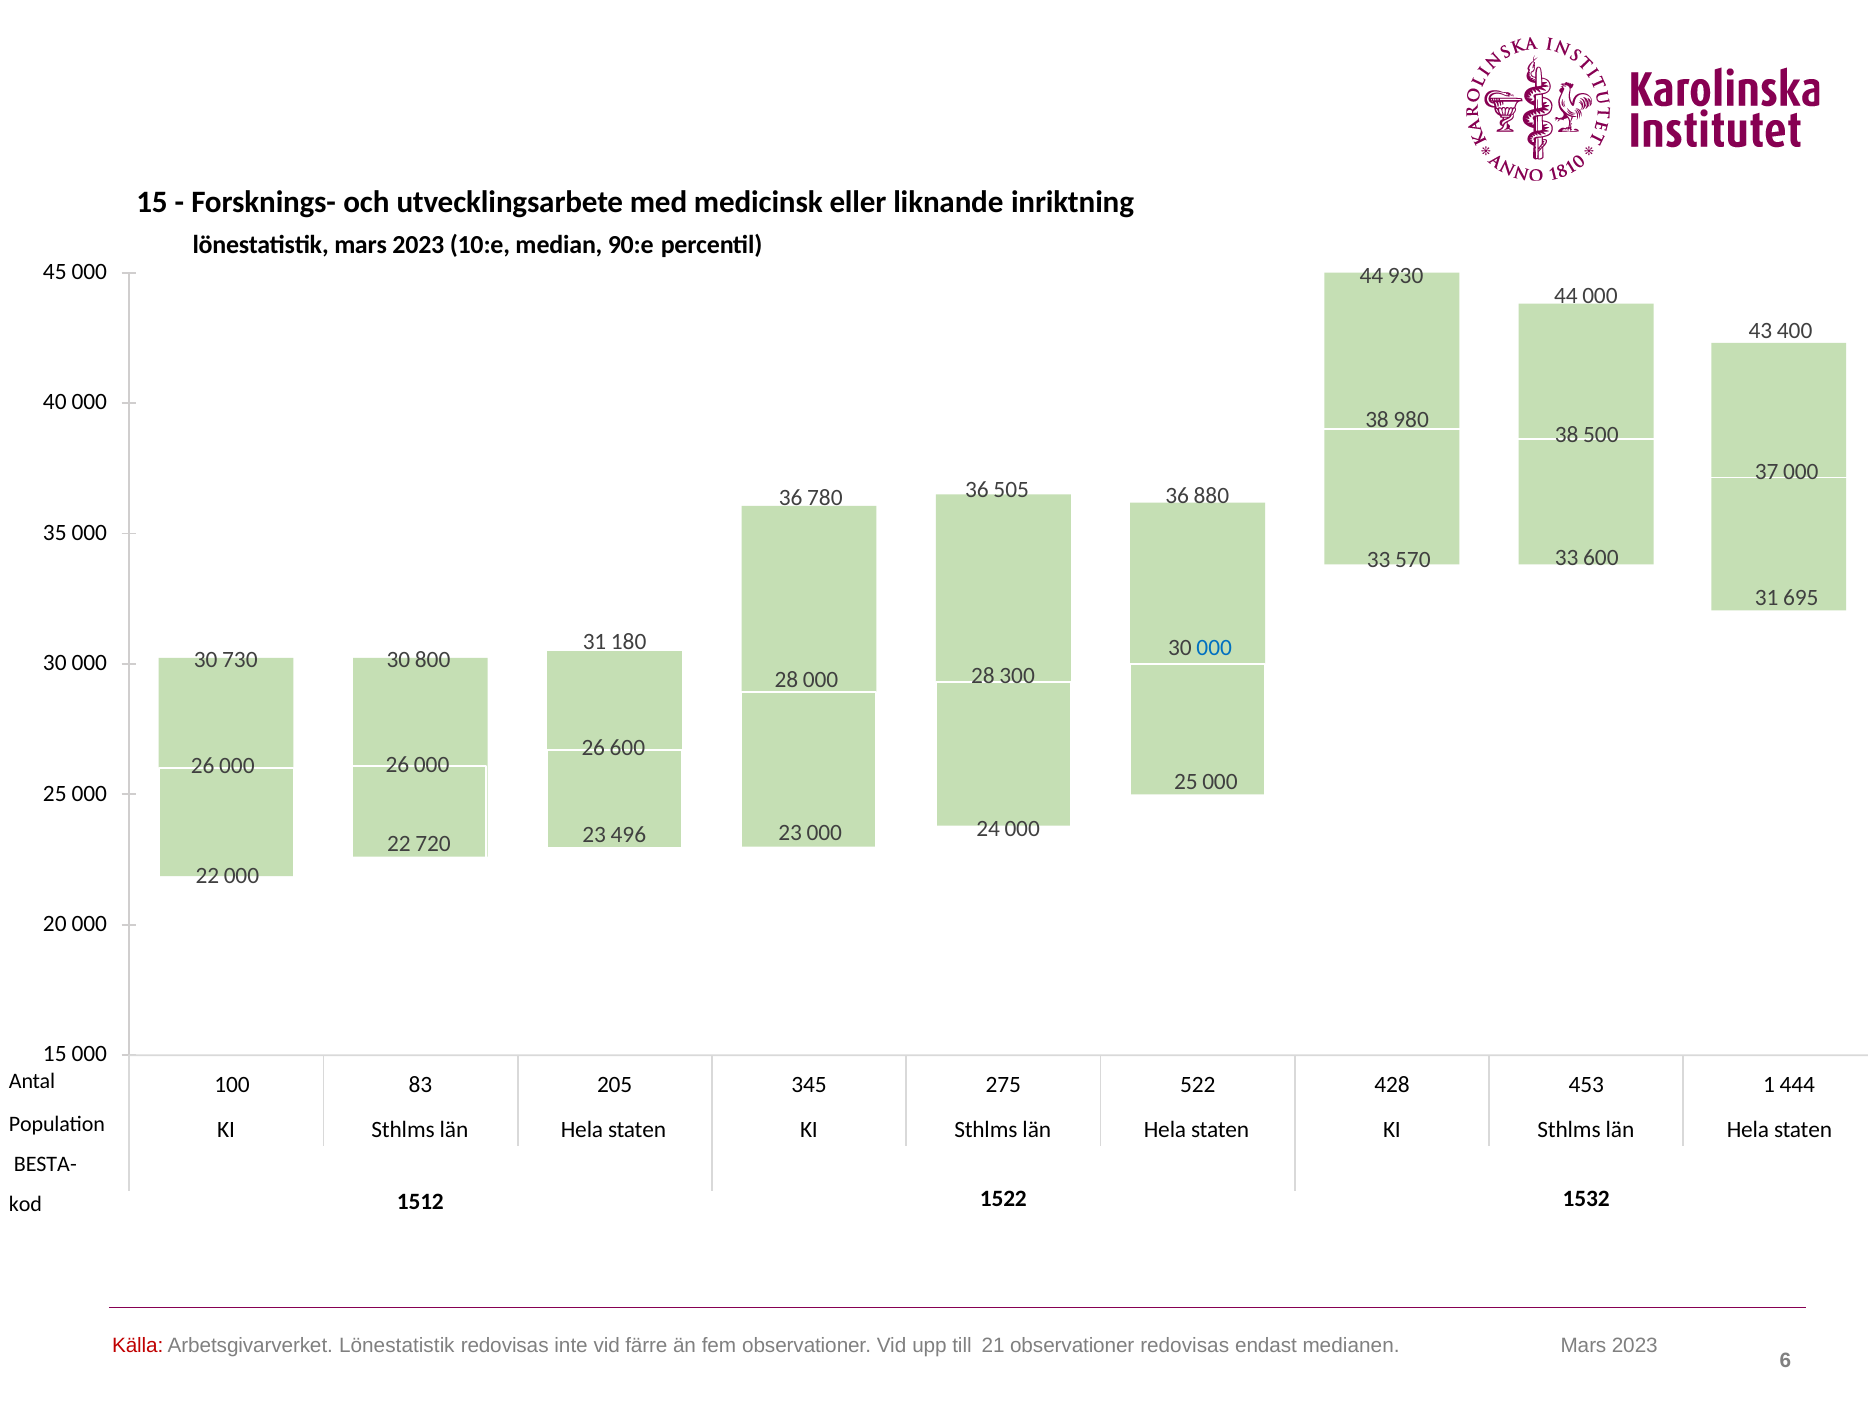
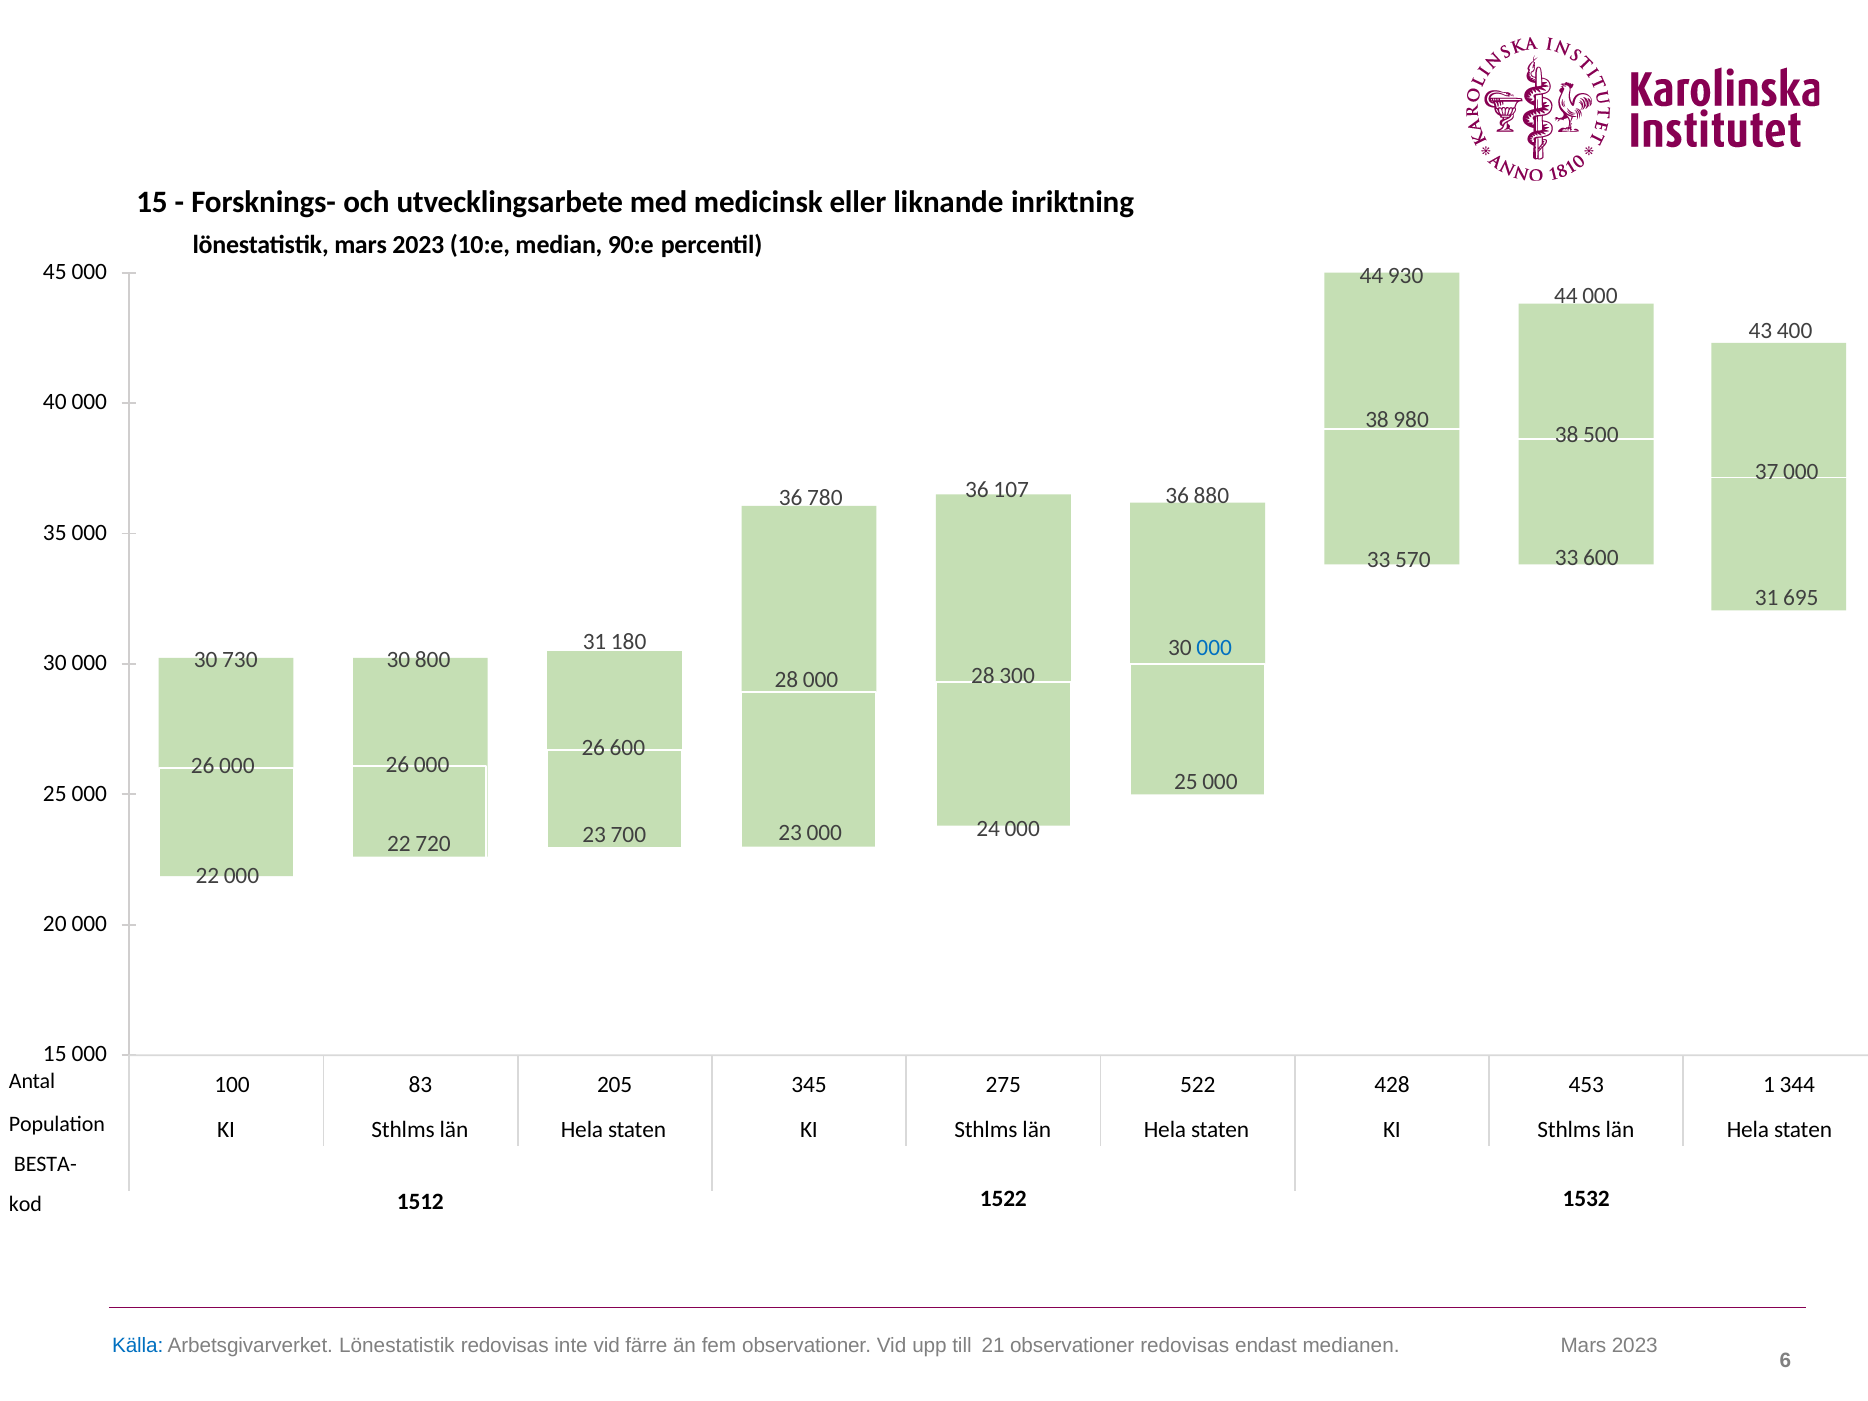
505: 505 -> 107
496: 496 -> 700
444: 444 -> 344
Källa colour: red -> blue
